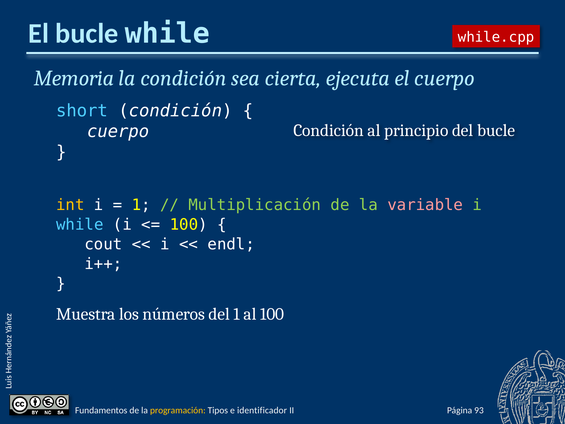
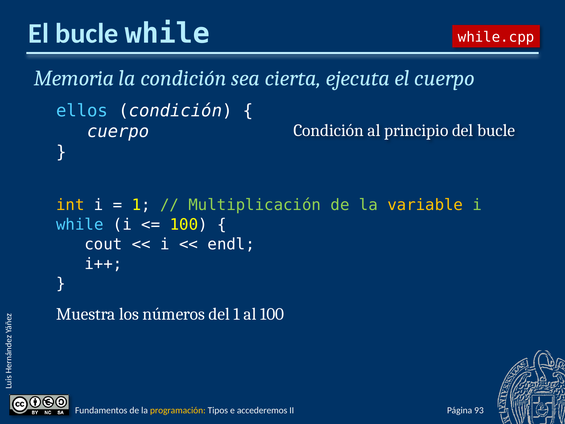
short: short -> ellos
variable colour: pink -> yellow
identificador: identificador -> accederemos
